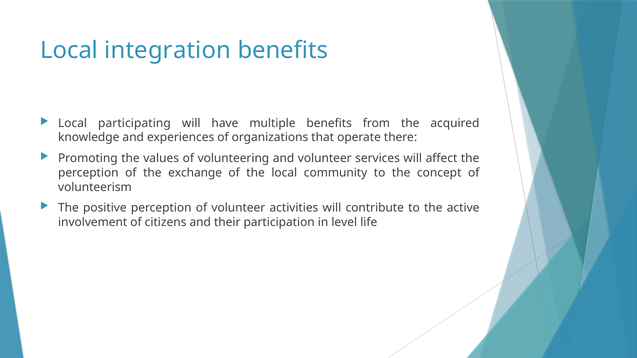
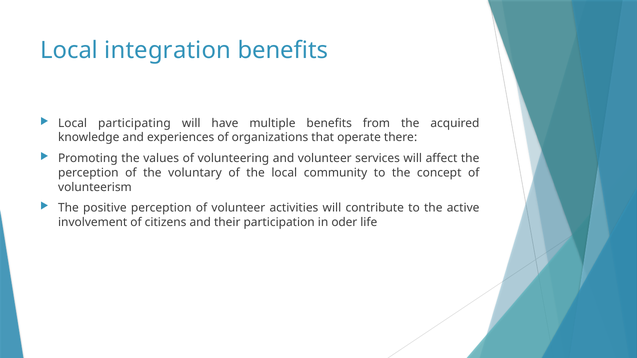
exchange: exchange -> voluntary
level: level -> oder
